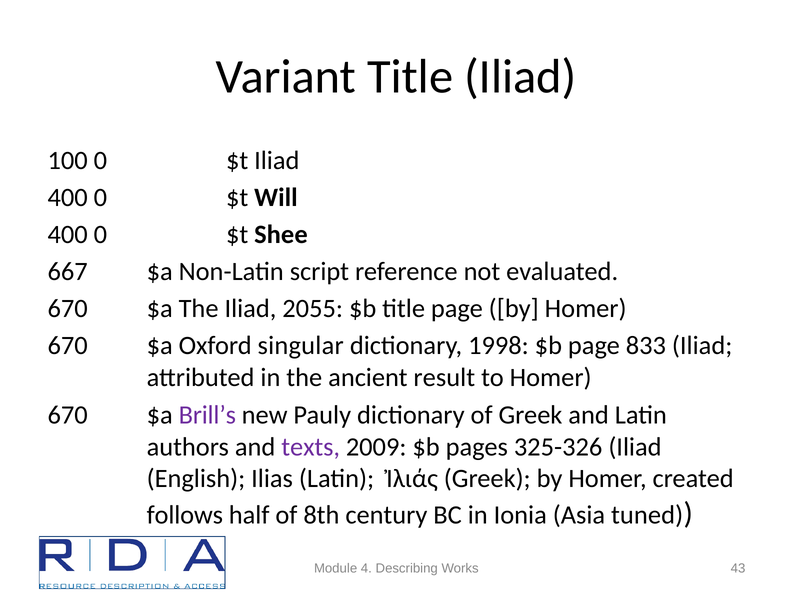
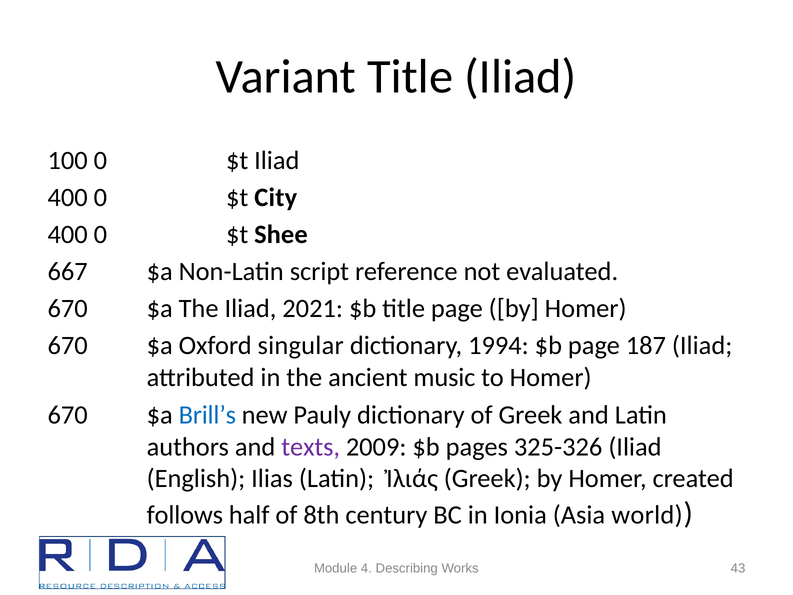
Will: Will -> City
2055: 2055 -> 2021
1998: 1998 -> 1994
833: 833 -> 187
result: result -> music
Brill’s colour: purple -> blue
tuned: tuned -> world
